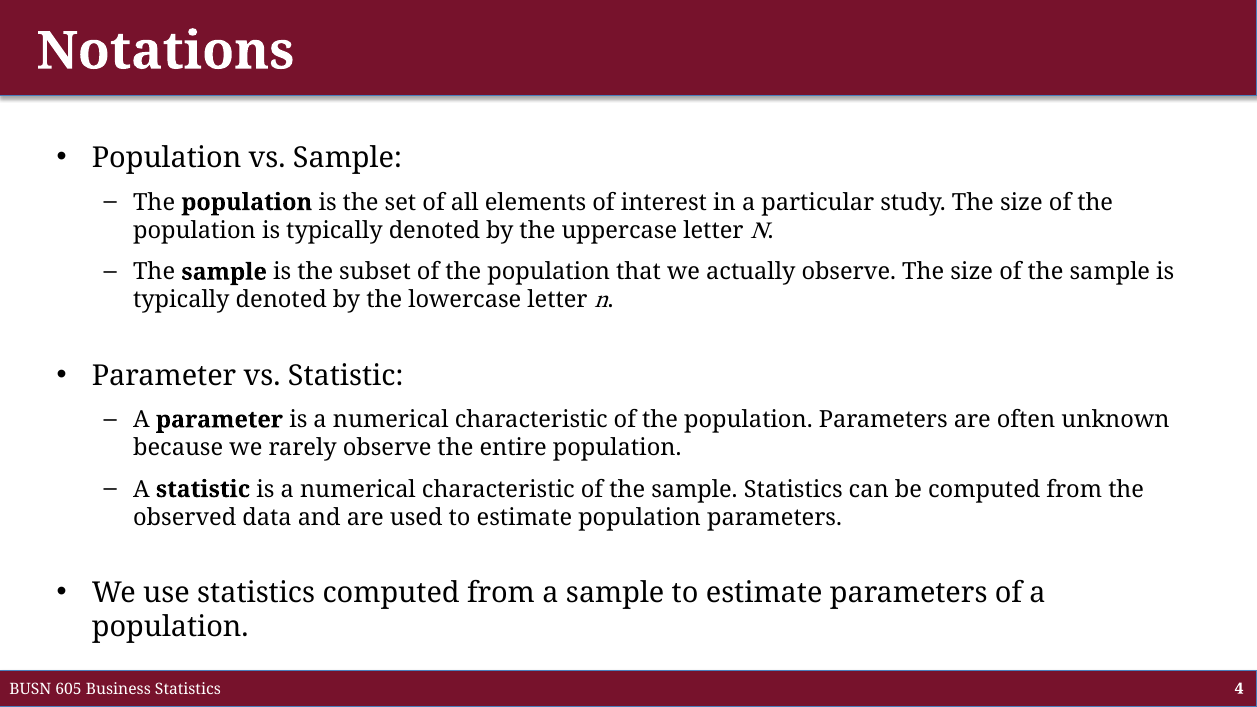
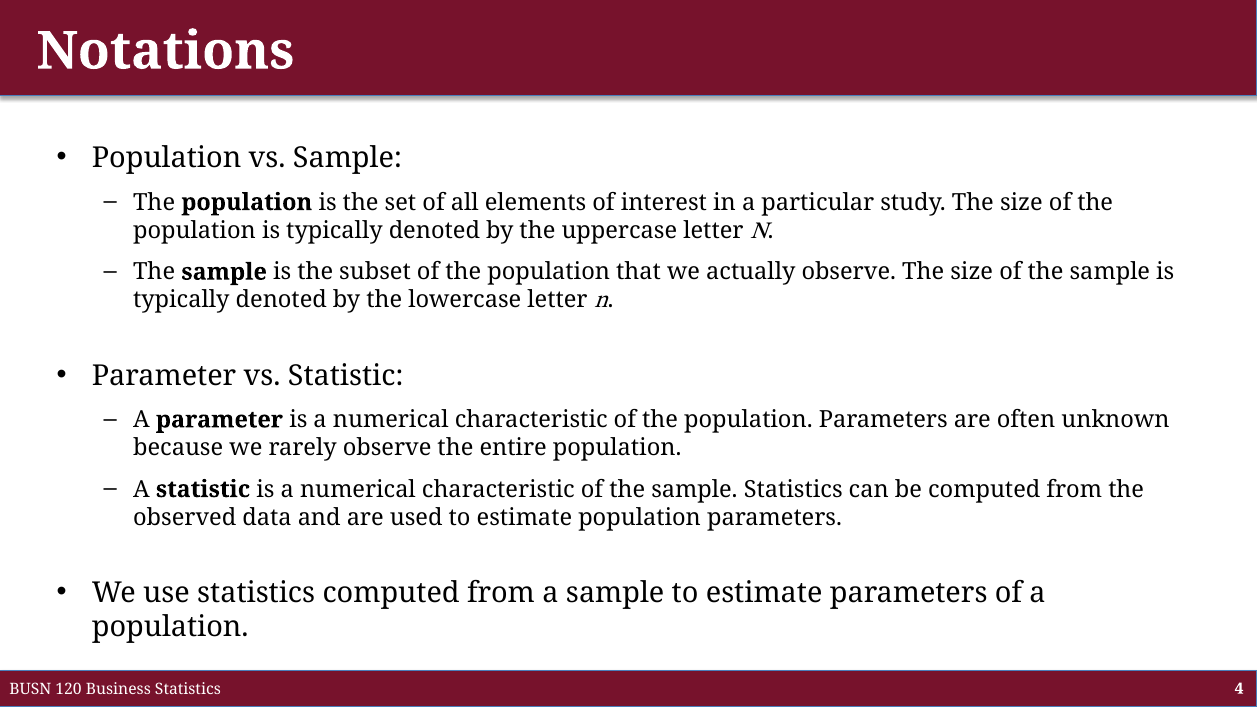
605: 605 -> 120
